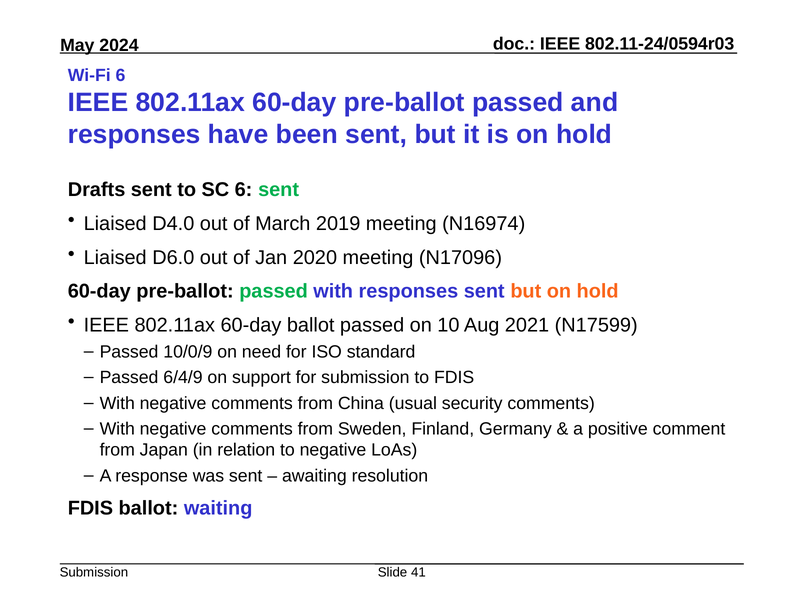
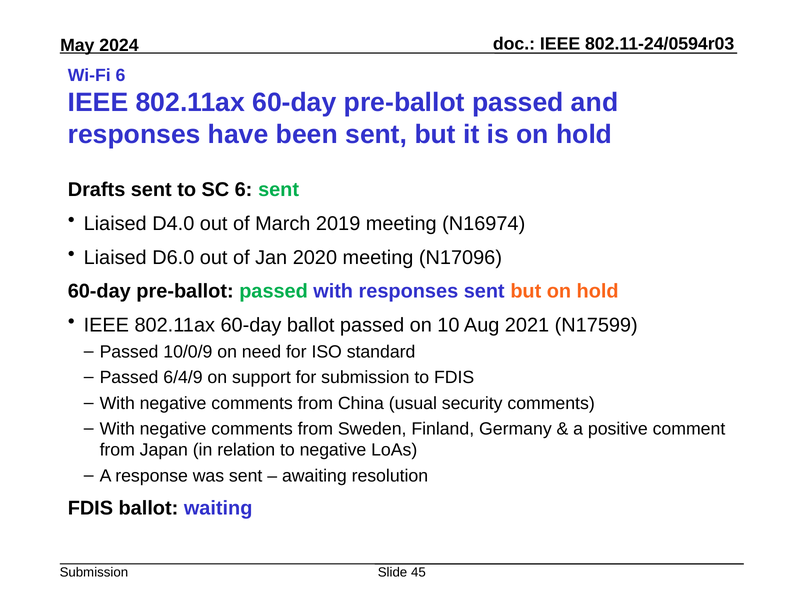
41: 41 -> 45
